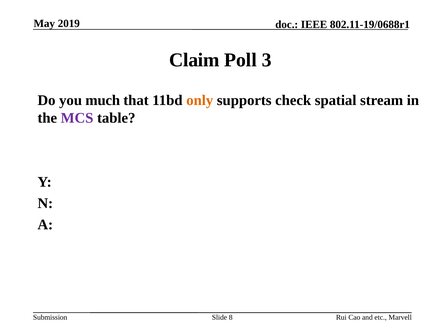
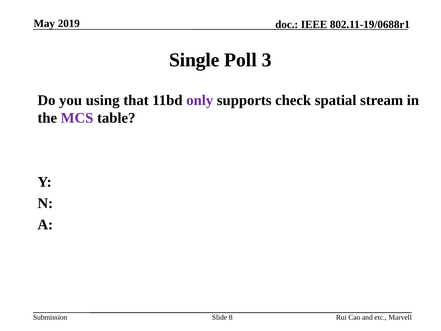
Claim: Claim -> Single
much: much -> using
only colour: orange -> purple
